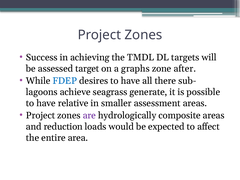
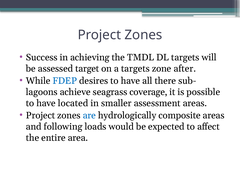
a graphs: graphs -> targets
generate: generate -> coverage
relative: relative -> located
are colour: purple -> blue
reduction: reduction -> following
